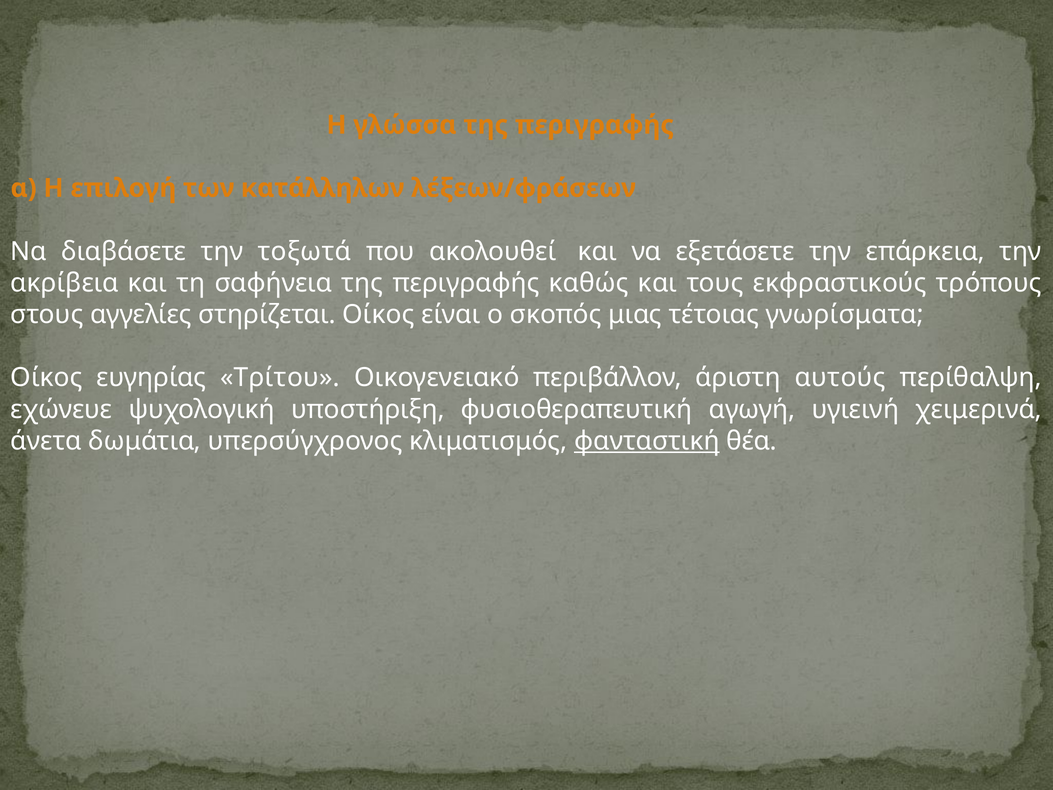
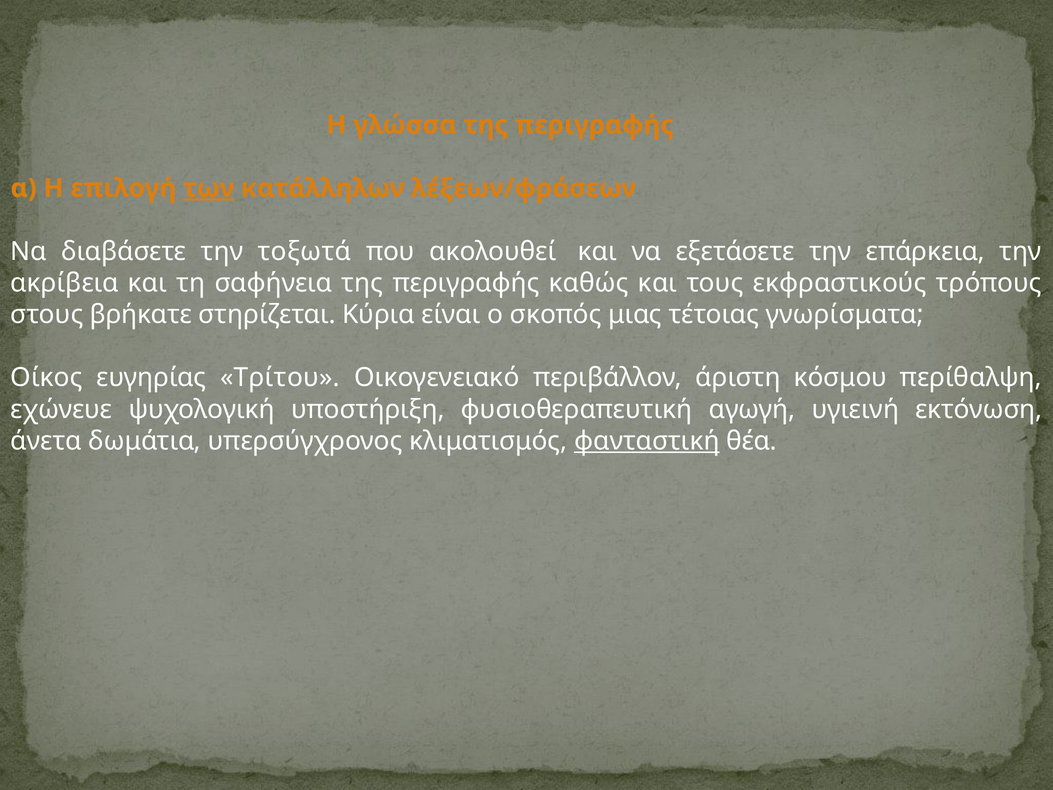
των underline: none -> present
αγγελίες: αγγελίες -> βρήκατε
στηρίζεται Οίκος: Οίκος -> Κύρια
αυτούς: αυτούς -> κόσμου
χειμερινά: χειμερινά -> εκτόνωση
